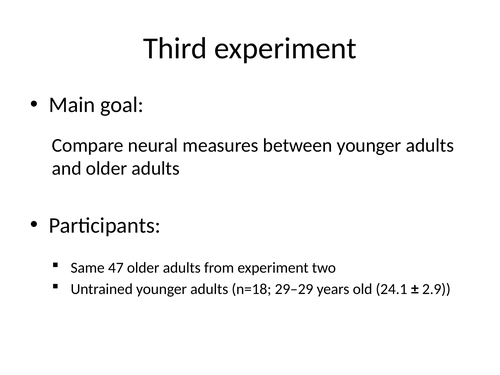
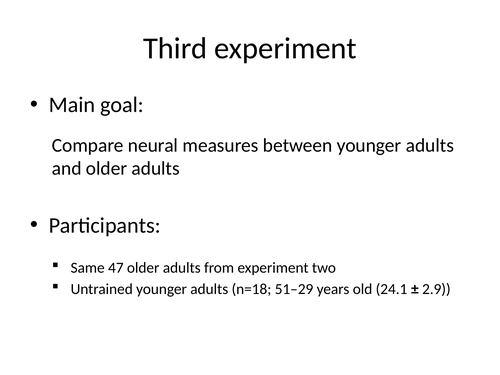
29–29: 29–29 -> 51–29
